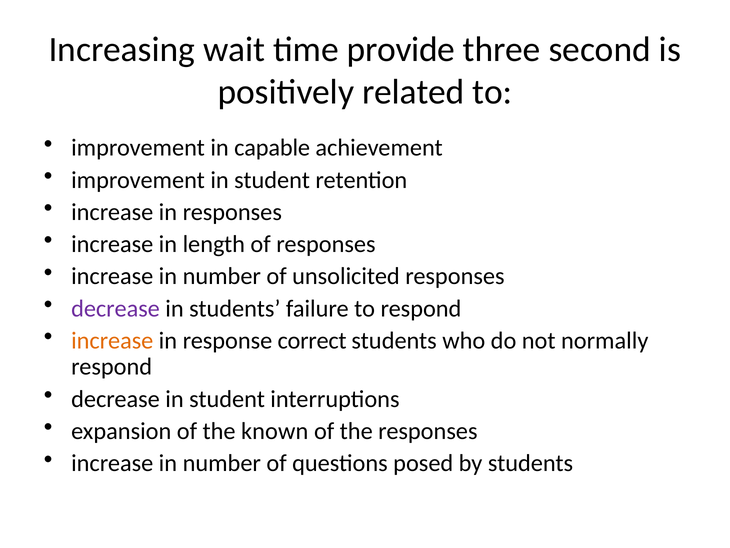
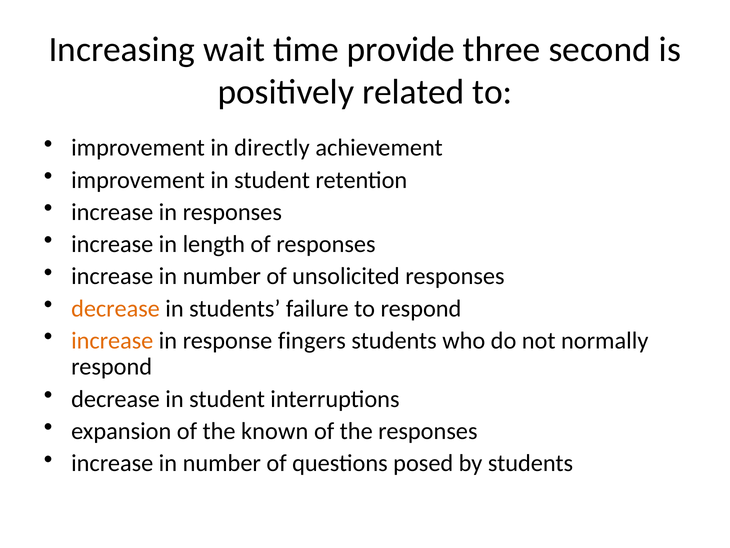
capable: capable -> directly
decrease at (116, 308) colour: purple -> orange
correct: correct -> fingers
